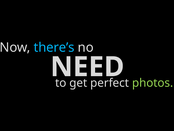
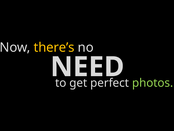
there’s colour: light blue -> yellow
